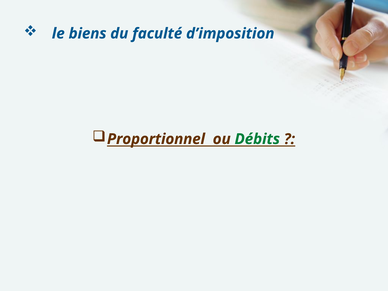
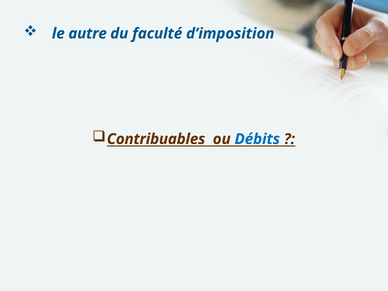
biens: biens -> autre
Proportionnel: Proportionnel -> Contribuables
Débits colour: green -> blue
